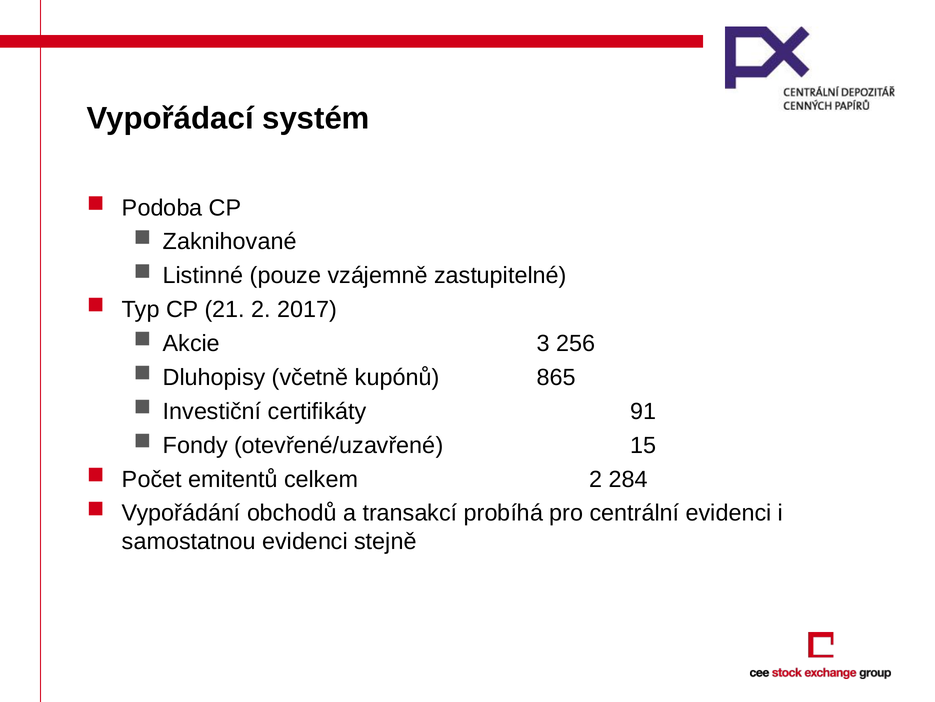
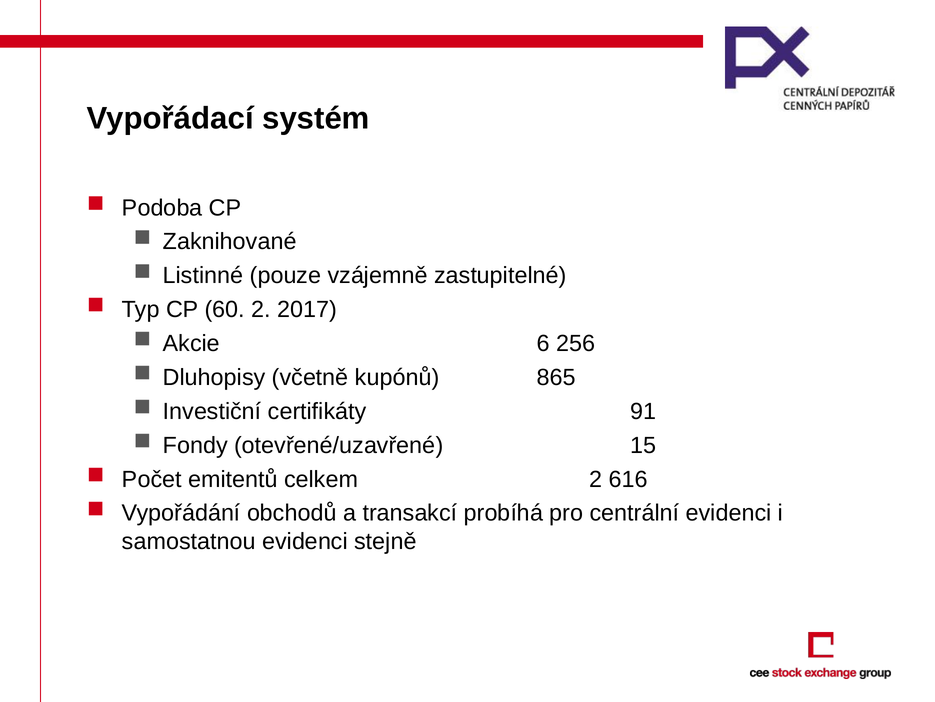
21: 21 -> 60
3: 3 -> 6
284: 284 -> 616
